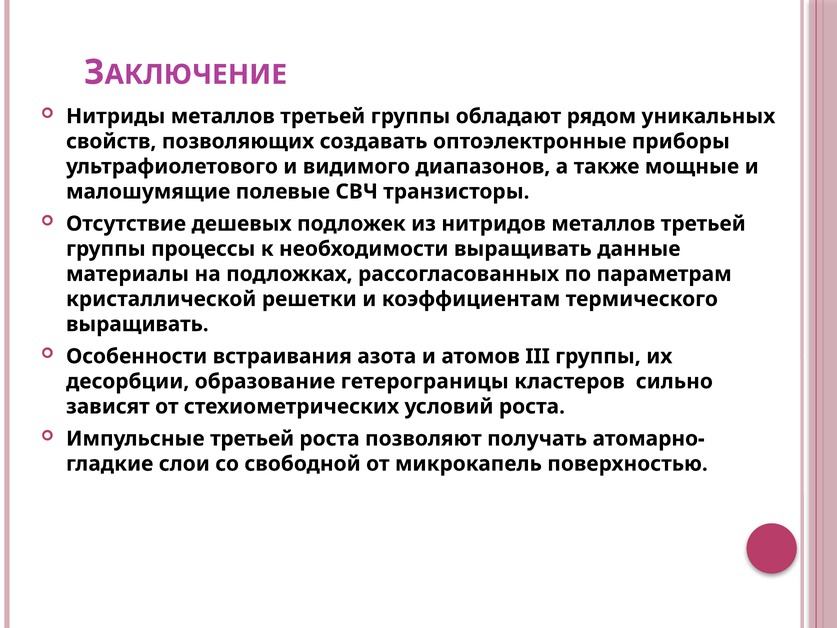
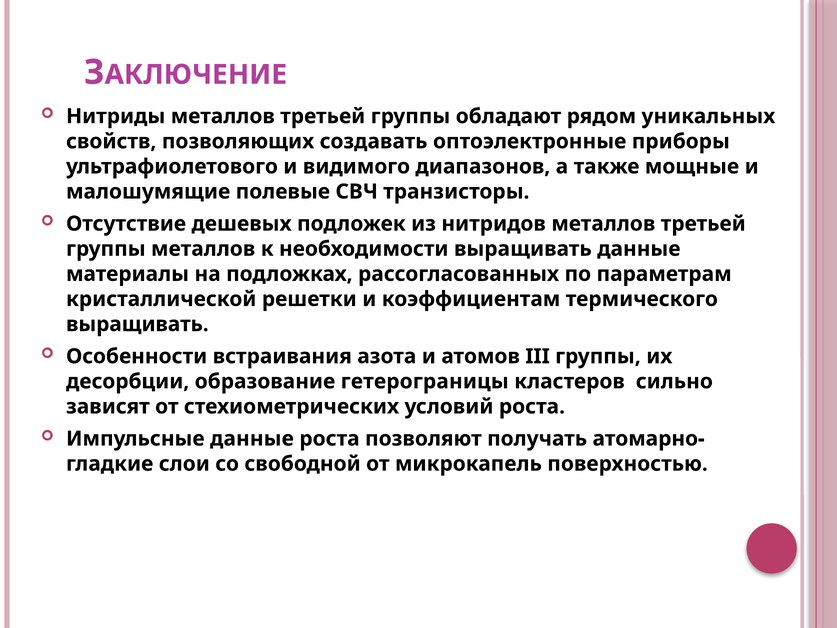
группы процессы: процессы -> металлов
Импульсные третьей: третьей -> данные
